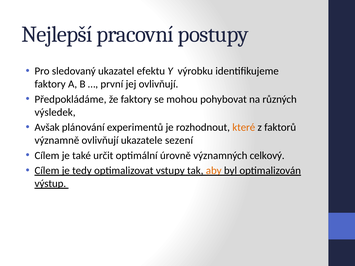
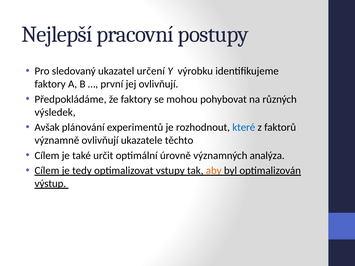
efektu: efektu -> určení
které colour: orange -> blue
sezení: sezení -> těchto
celkový: celkový -> analýza
